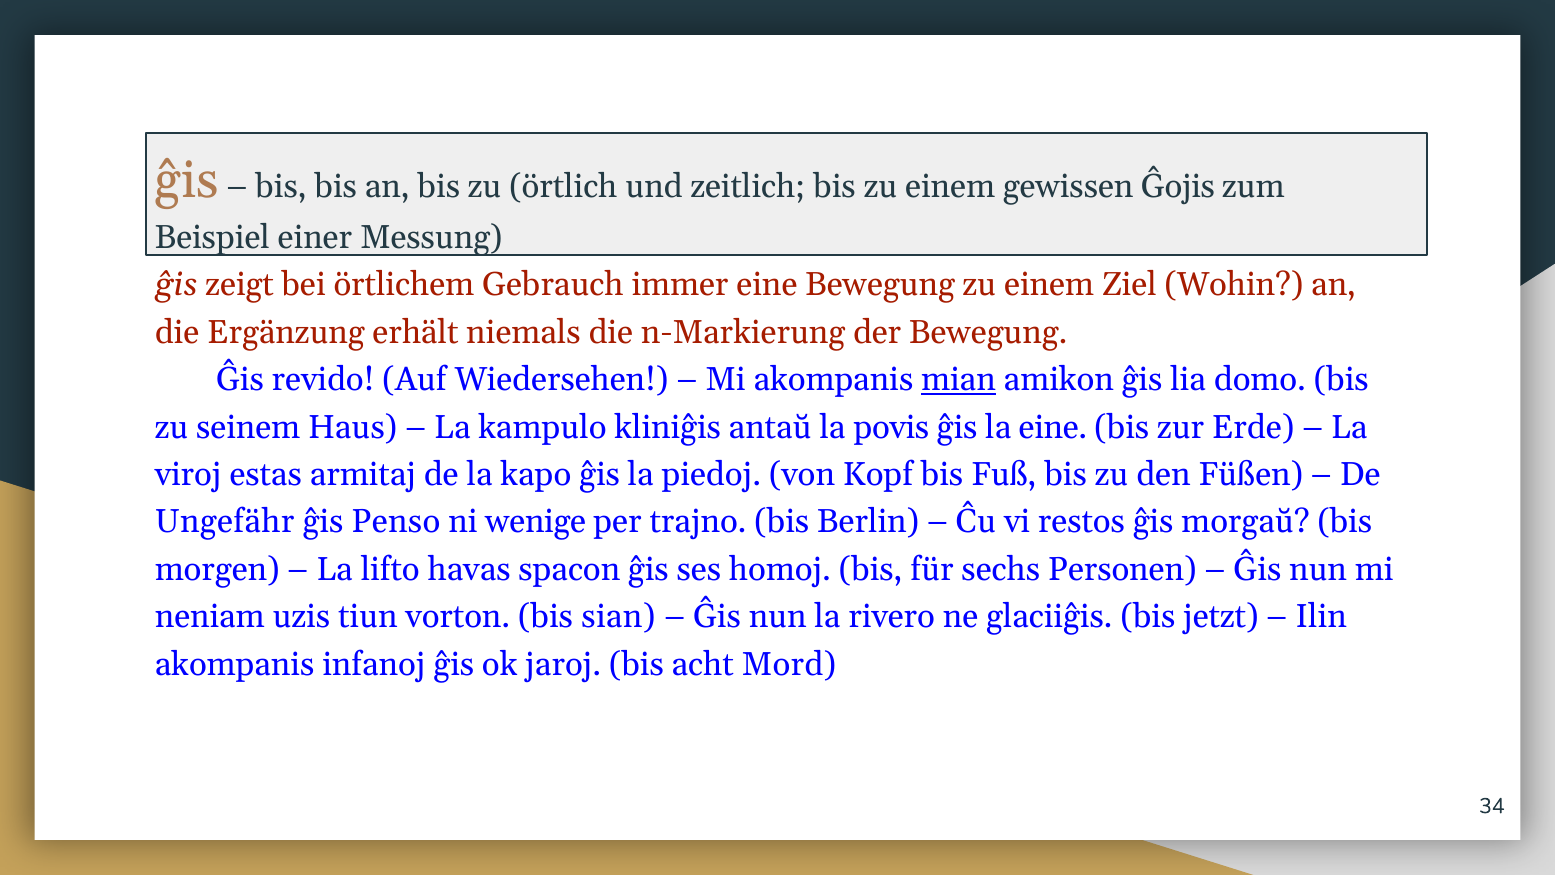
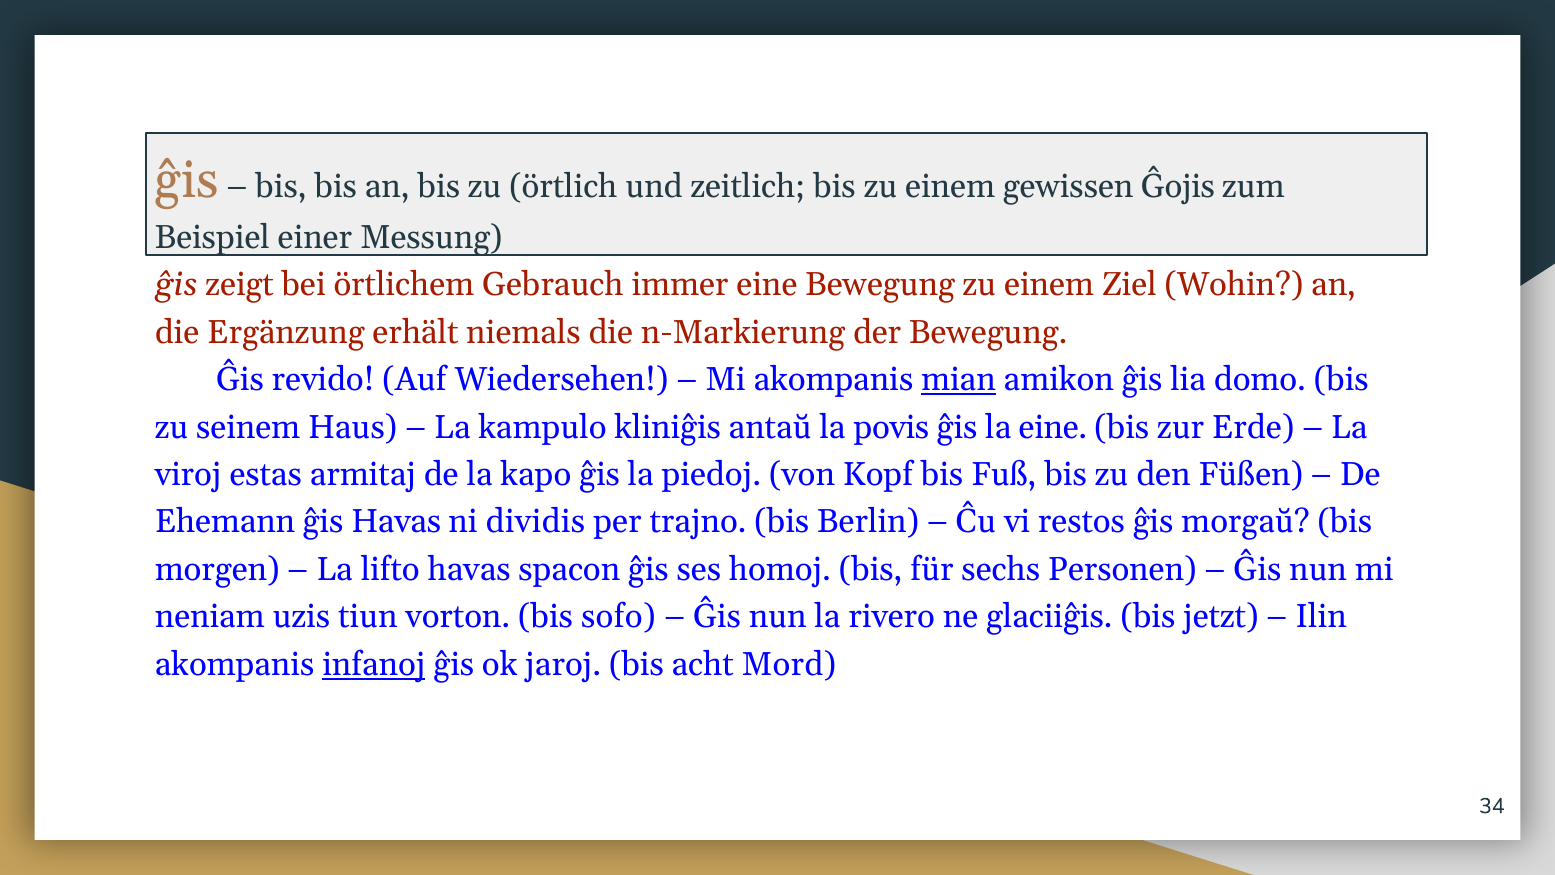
Ungefähr: Ungefähr -> Ehemann
ĝis Penso: Penso -> Havas
wenige: wenige -> dividis
sian: sian -> sofo
infanoj underline: none -> present
